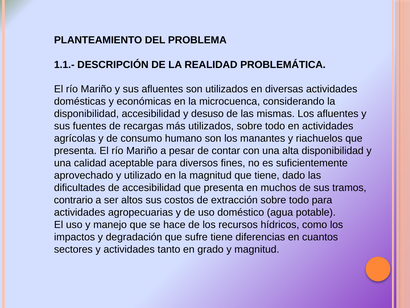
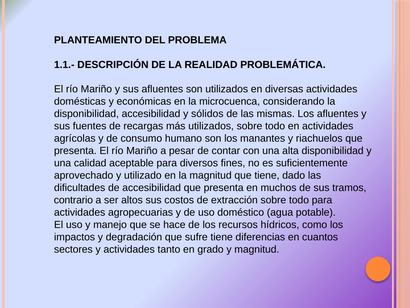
desuso: desuso -> sólidos
